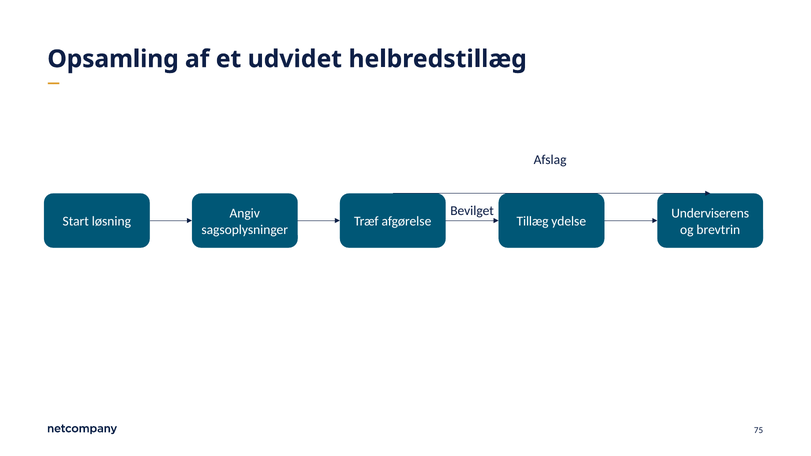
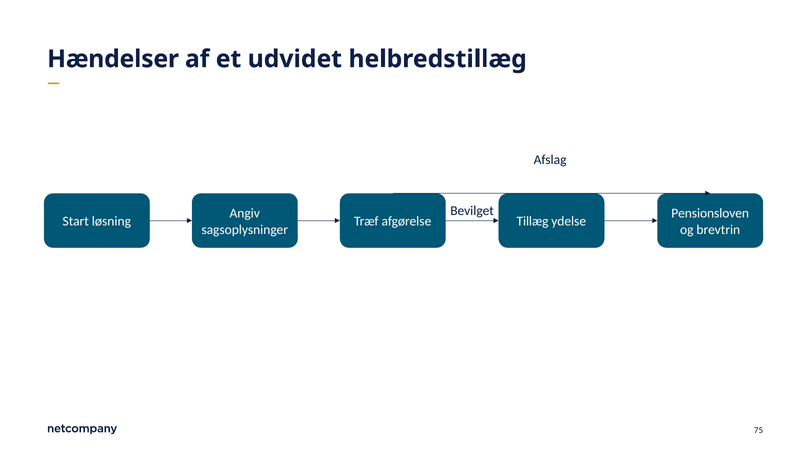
Opsamling: Opsamling -> Hændelser
Underviserens: Underviserens -> Pensionsloven
